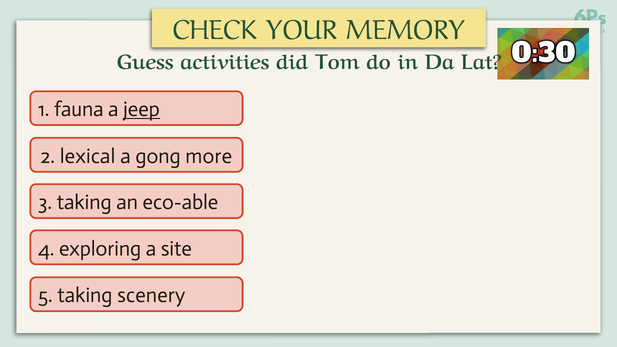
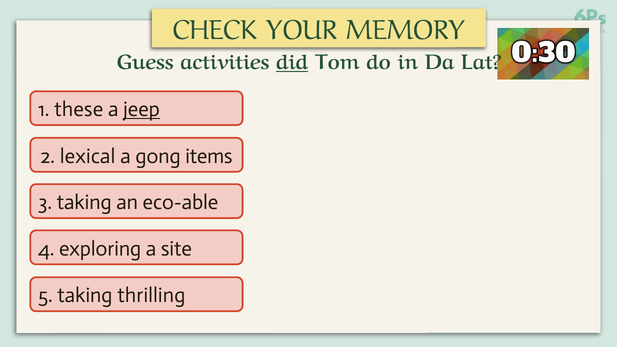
did underline: none -> present
fauna: fauna -> these
more: more -> items
scenery: scenery -> thrilling
